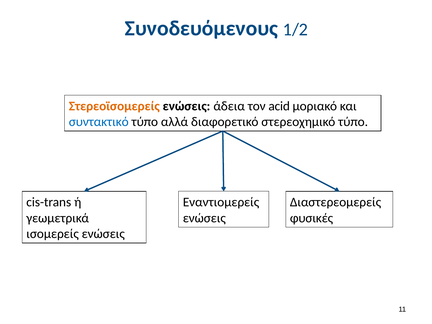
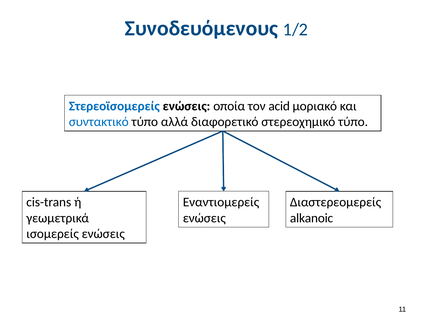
Στερεοϊσομερείς colour: orange -> blue
άδεια: άδεια -> οποία
φυσικές: φυσικές -> alkanoic
